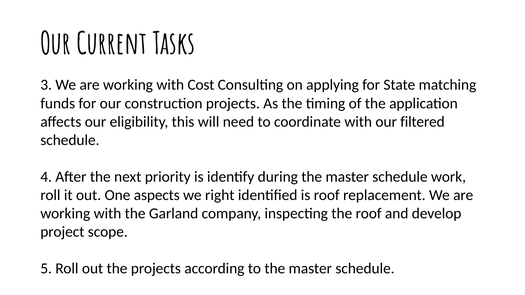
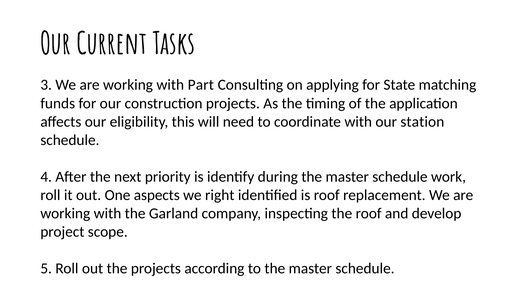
Cost: Cost -> Part
filtered: filtered -> station
